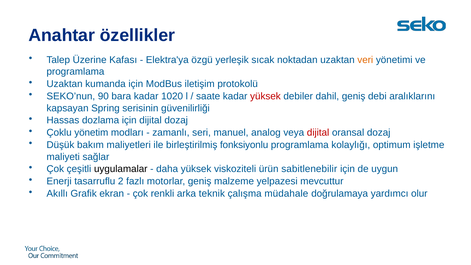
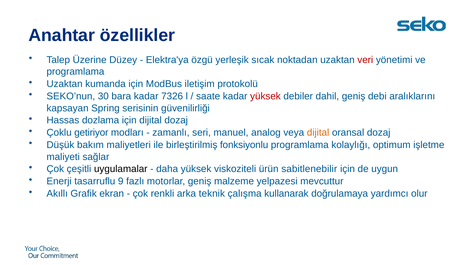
Kafası: Kafası -> Düzey
veri colour: orange -> red
90: 90 -> 30
1020: 1020 -> 7326
yönetim: yönetim -> getiriyor
dijital at (318, 133) colour: red -> orange
2: 2 -> 9
müdahale: müdahale -> kullanarak
